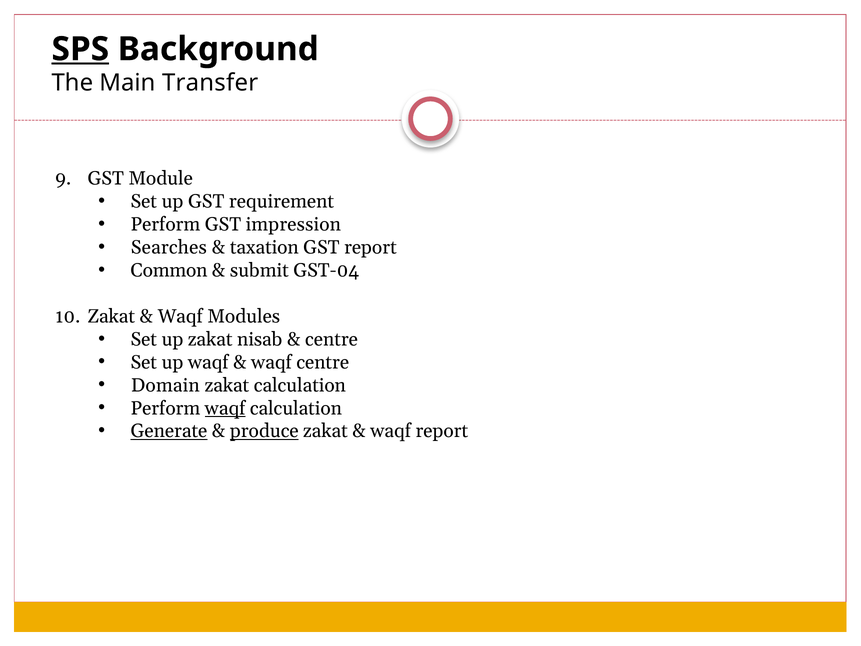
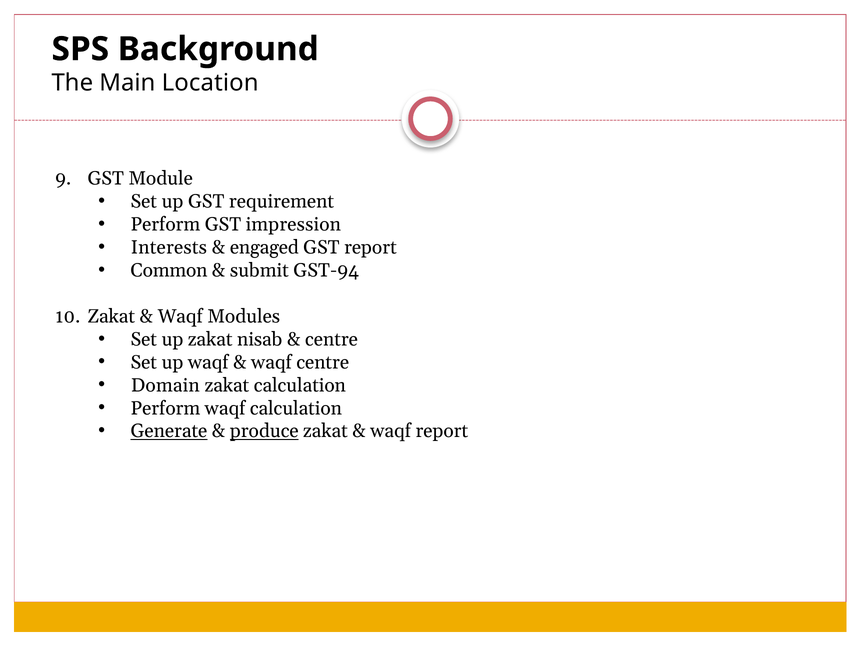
SPS underline: present -> none
Transfer: Transfer -> Location
Searches: Searches -> Interests
taxation: taxation -> engaged
GST-04: GST-04 -> GST-94
waqf at (225, 408) underline: present -> none
